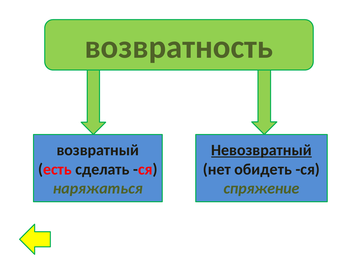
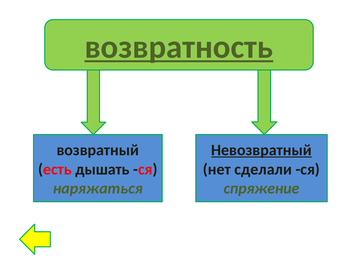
возвратность underline: none -> present
сделать: сделать -> дышать
обидеть: обидеть -> сделали
